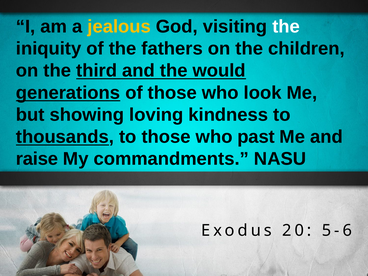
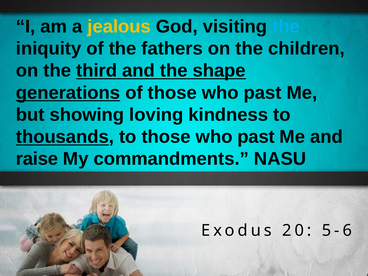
the at (286, 26) colour: white -> light blue
would: would -> shape
of those who look: look -> past
